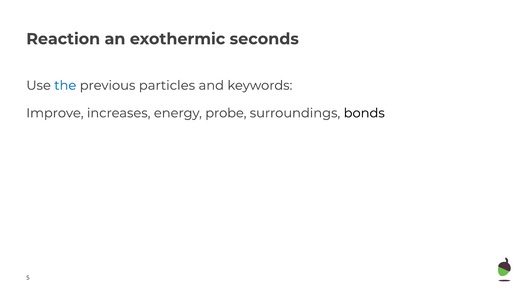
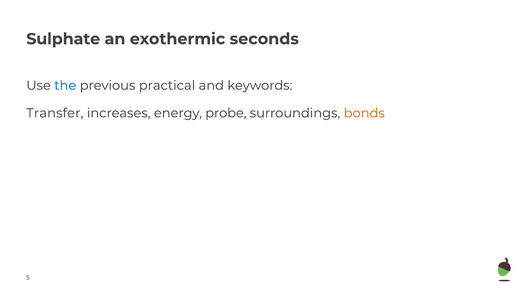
Reaction: Reaction -> Sulphate
particles: particles -> practical
Improve: Improve -> Transfer
bonds colour: black -> orange
